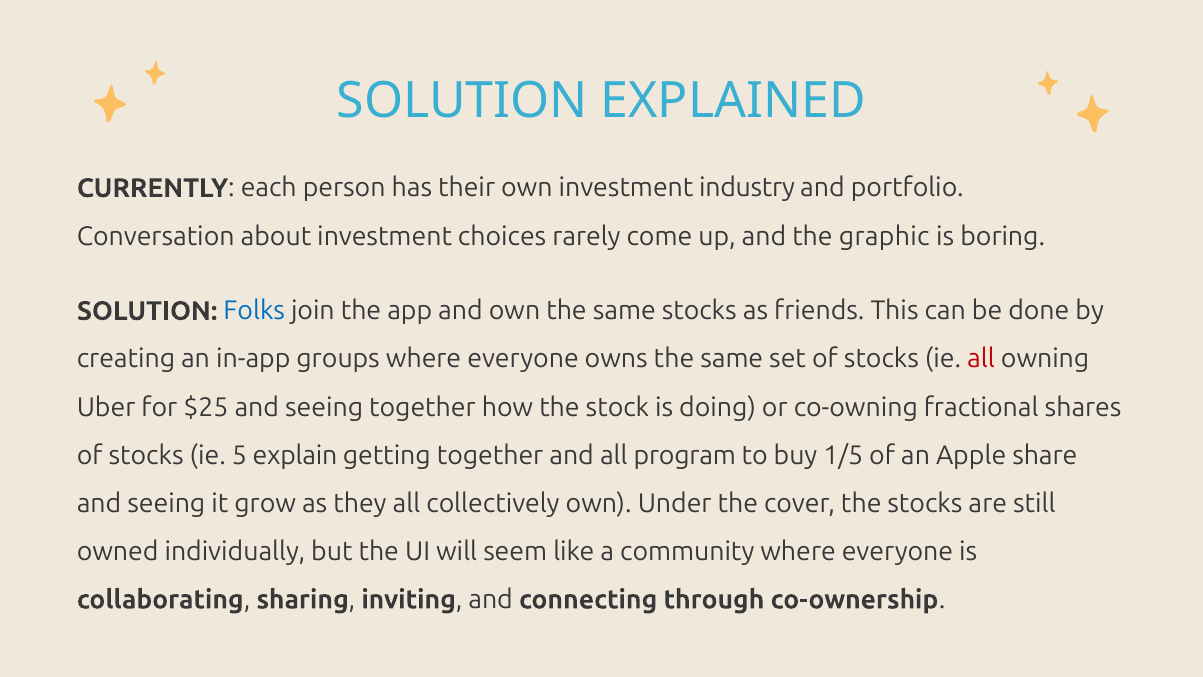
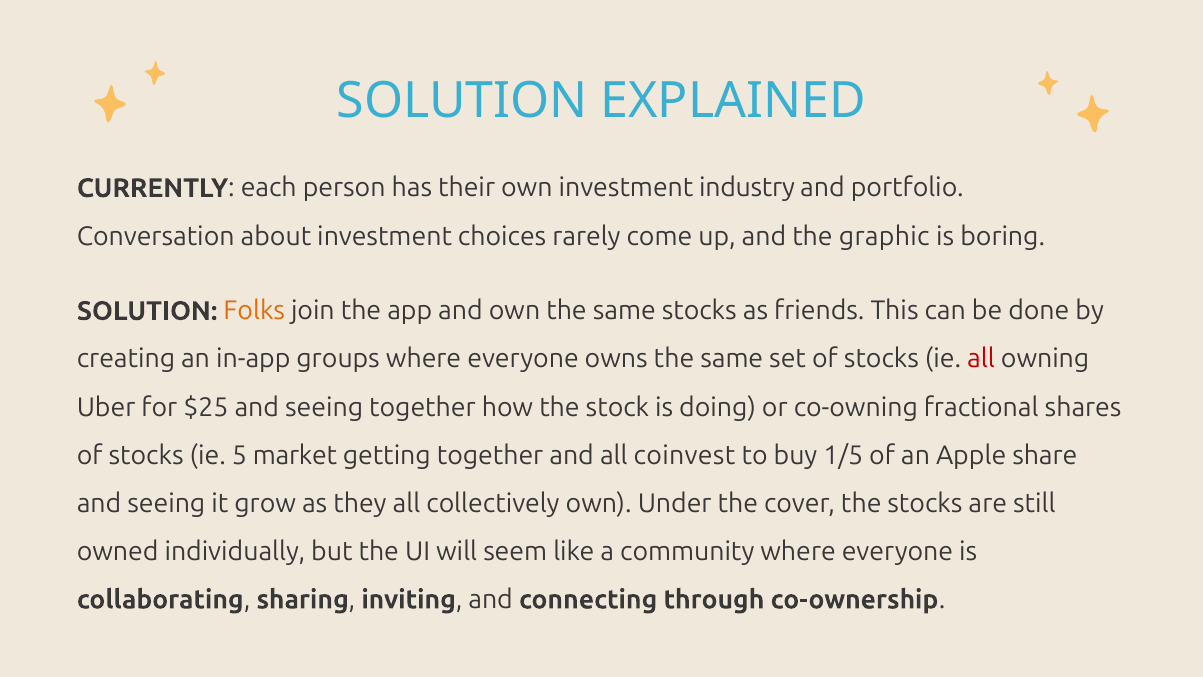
Folks colour: blue -> orange
explain: explain -> market
program: program -> coinvest
